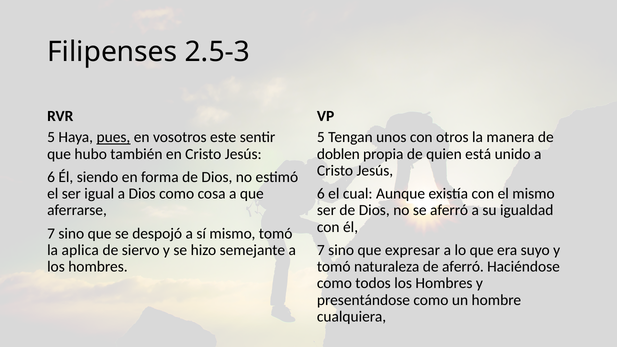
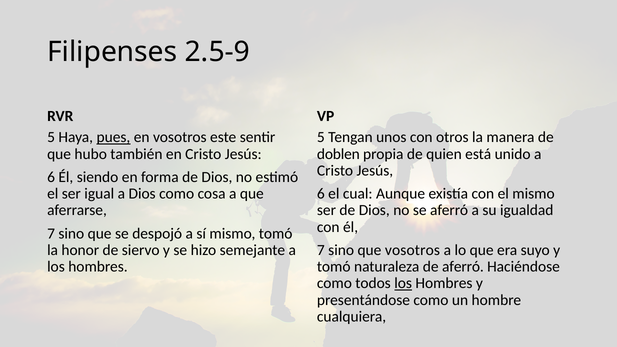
2.5-3: 2.5-3 -> 2.5-9
aplica: aplica -> honor
que expresar: expresar -> vosotros
los at (403, 283) underline: none -> present
